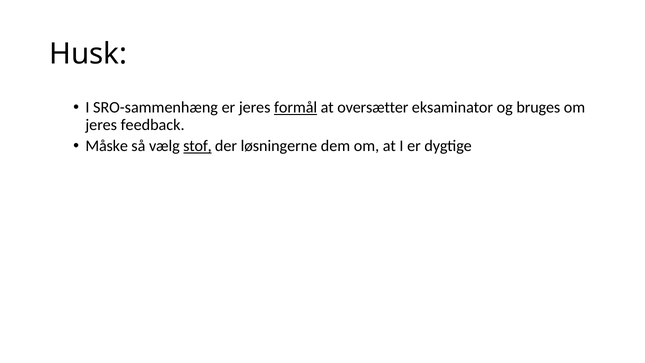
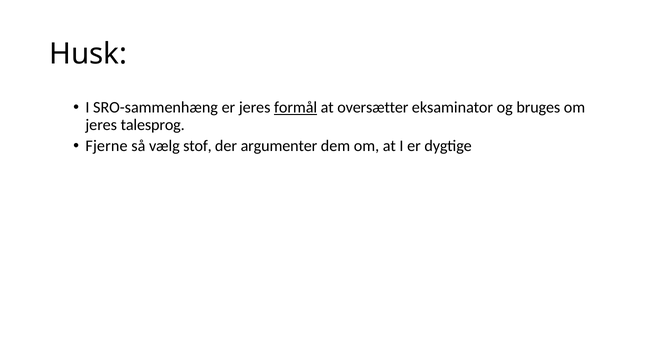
feedback: feedback -> talesprog
Måske: Måske -> Fjerne
stof underline: present -> none
løsningerne: løsningerne -> argumenter
